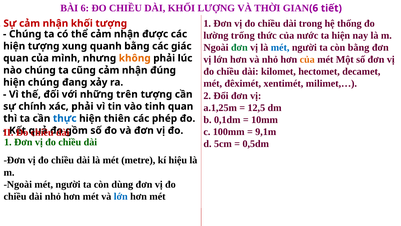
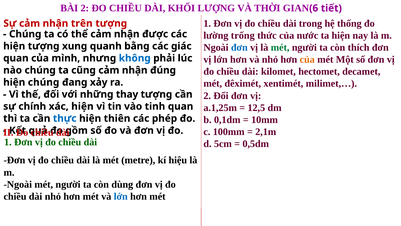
BÀI 6: 6 -> 2
nhận khối: khối -> trên
đơn at (239, 47) colour: green -> blue
mét at (280, 47) colour: blue -> green
còn bằng: bằng -> thích
không colour: orange -> blue
trên: trên -> thay
xác phải: phải -> hiện
9,1m: 9,1m -> 2,1m
